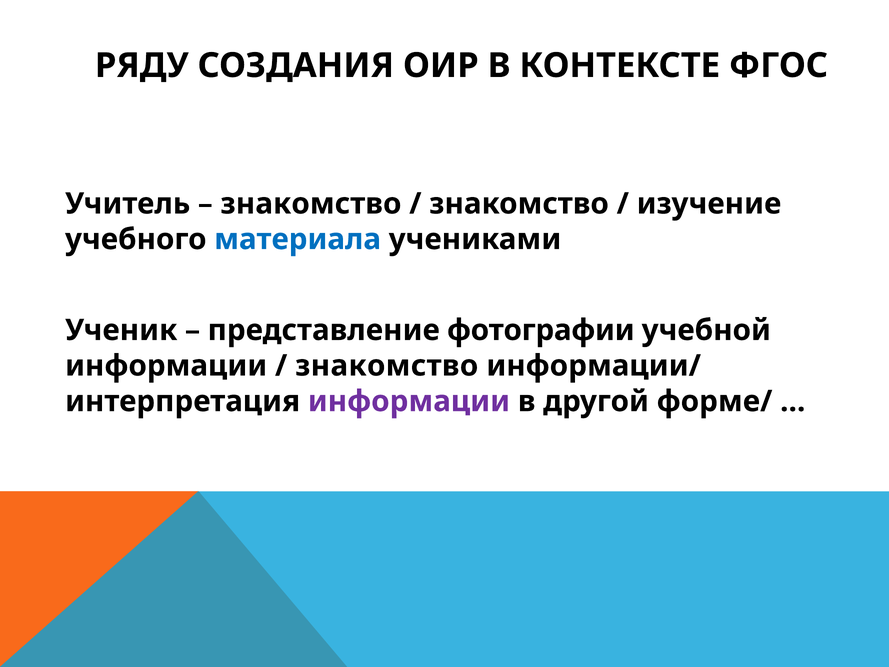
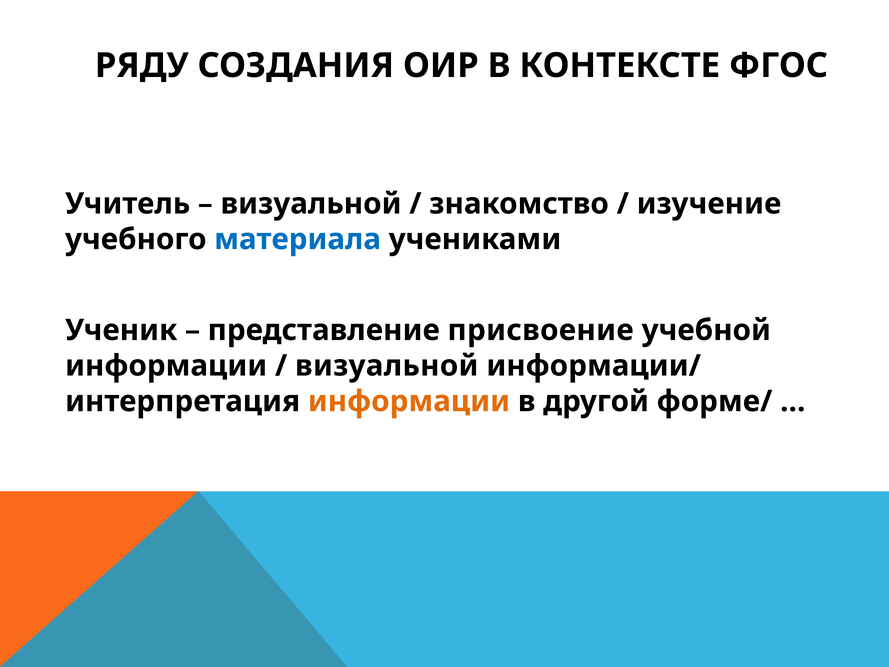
знакомство at (311, 204): знакомство -> визуальной
фотографии: фотографии -> присвоение
знакомство at (387, 366): знакомство -> визуальной
информации at (409, 401) colour: purple -> orange
